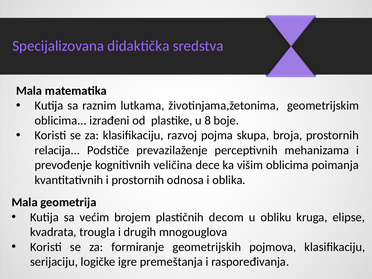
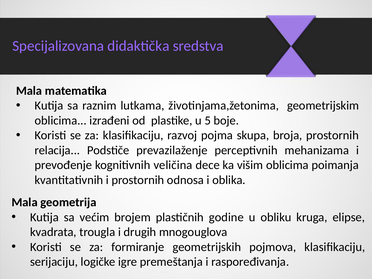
8: 8 -> 5
decom: decom -> godine
